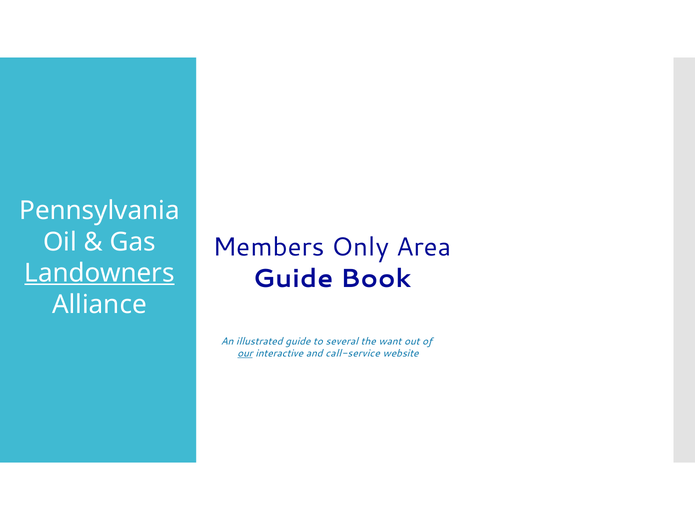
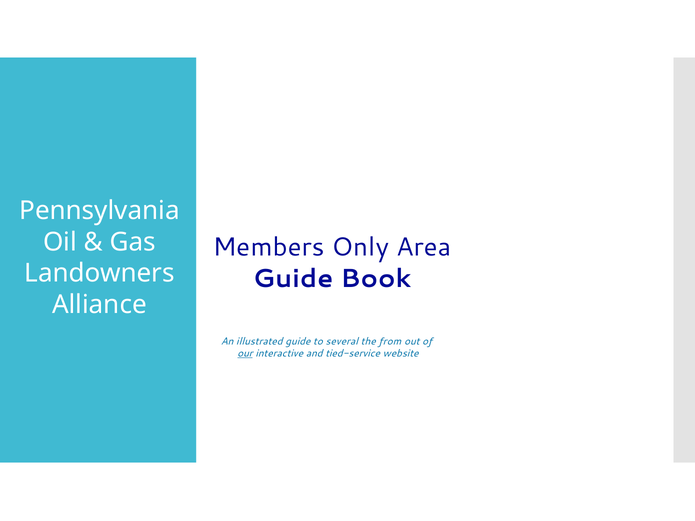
Landowners underline: present -> none
want: want -> from
call-service: call-service -> tied-service
